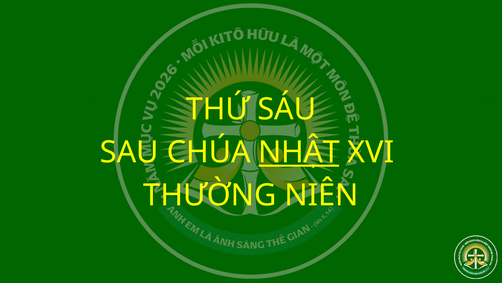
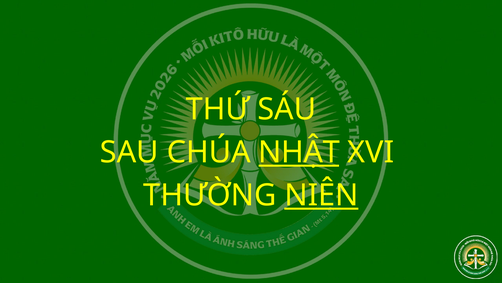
NIÊN underline: none -> present
